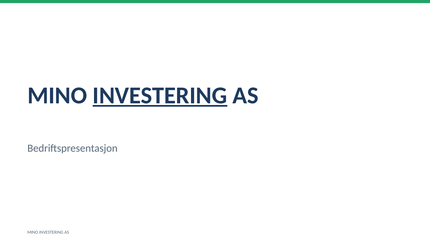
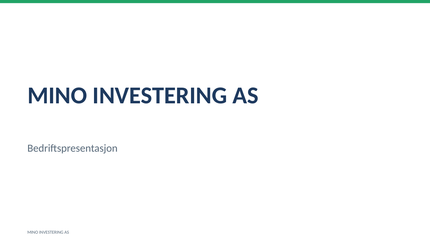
INVESTERING at (160, 95) underline: present -> none
